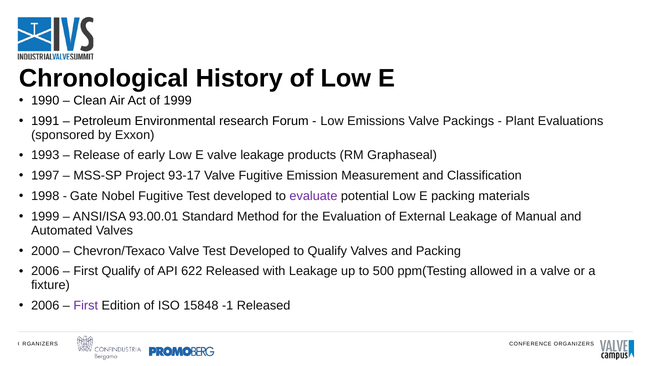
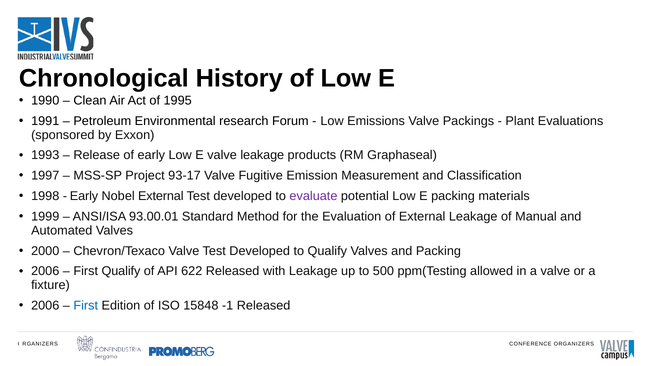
of 1999: 1999 -> 1995
Gate at (84, 196): Gate -> Early
Nobel Fugitive: Fugitive -> External
First at (86, 306) colour: purple -> blue
